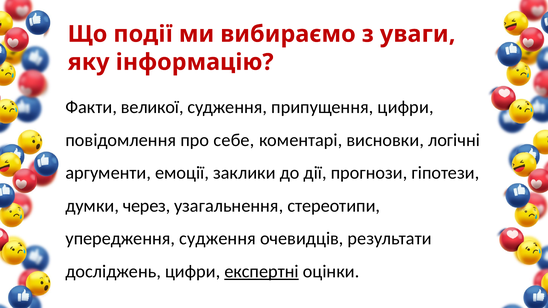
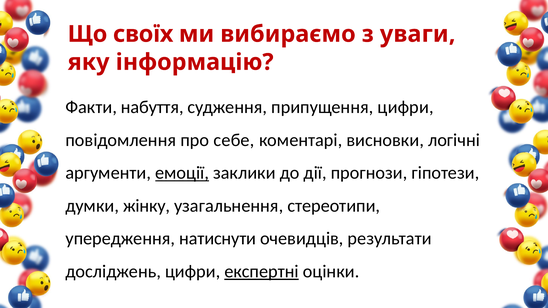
події: події -> своїх
великої: великої -> набуття
емоції underline: none -> present
через: через -> жінку
упередження судження: судження -> натиснути
